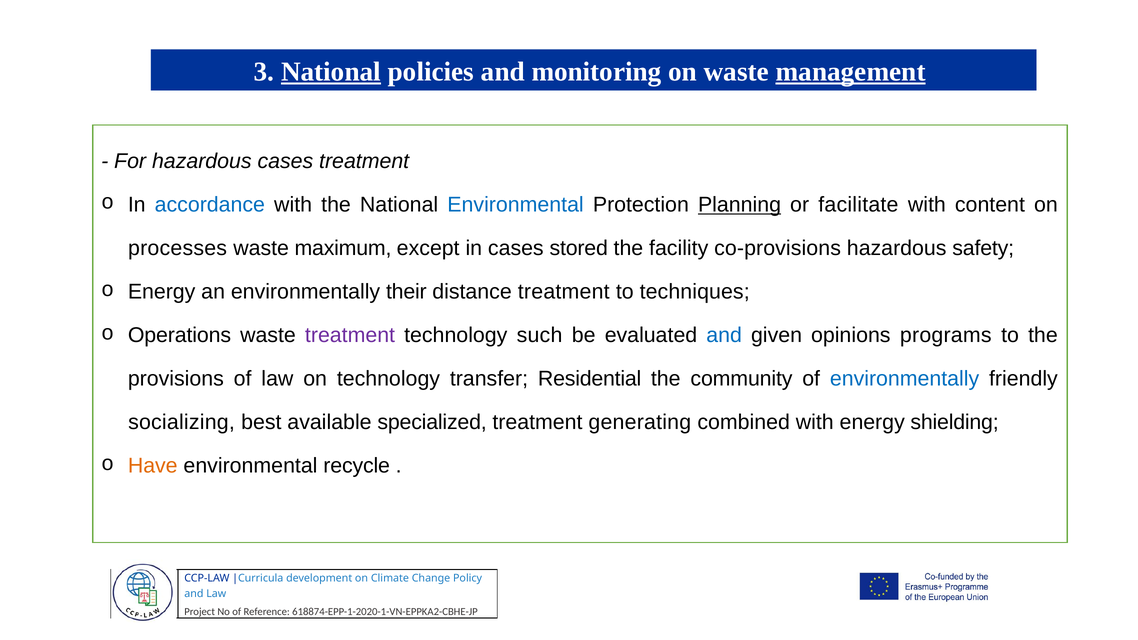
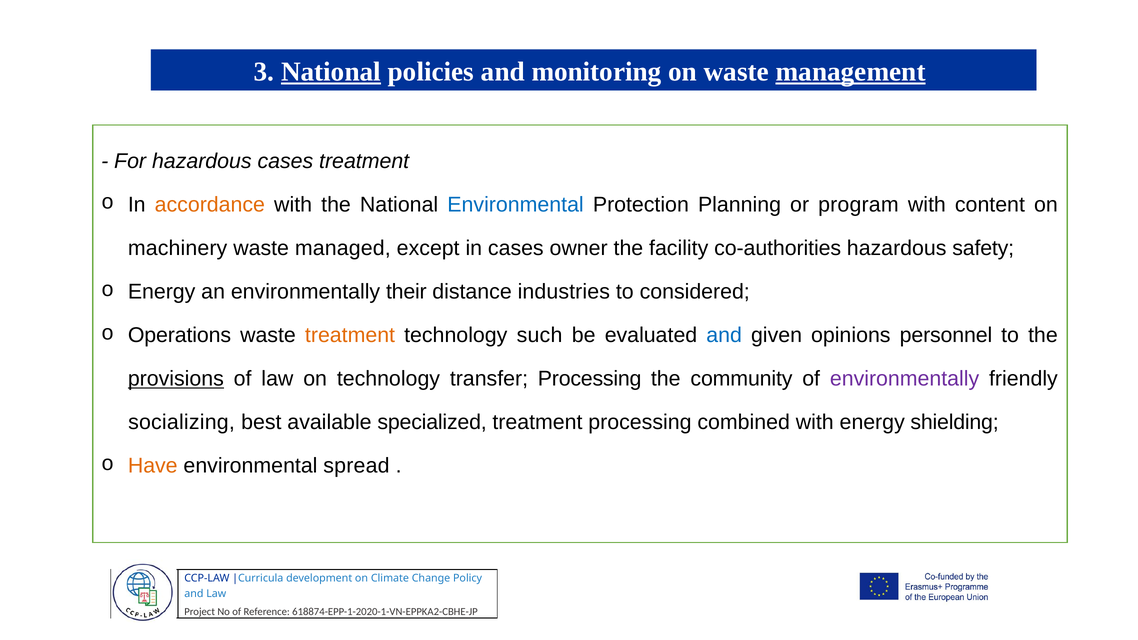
accordance colour: blue -> orange
Planning underline: present -> none
facilitate: facilitate -> program
processes: processes -> machinery
maximum: maximum -> managed
stored: stored -> owner
co-provisions: co-provisions -> co-authorities
distance treatment: treatment -> industries
techniques: techniques -> considered
treatment at (350, 335) colour: purple -> orange
programs: programs -> personnel
provisions underline: none -> present
transfer Residential: Residential -> Processing
environmentally at (905, 379) colour: blue -> purple
treatment generating: generating -> processing
recycle: recycle -> spread
